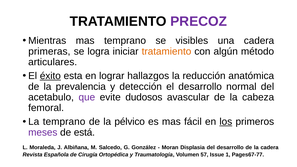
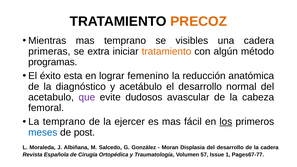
PRECOZ colour: purple -> orange
logra: logra -> extra
articulares: articulares -> programas
éxito underline: present -> none
hallazgos: hallazgos -> femenino
prevalencia: prevalencia -> diagnóstico
detección: detección -> acetábulo
pélvico: pélvico -> ejercer
meses colour: purple -> blue
está: está -> post
